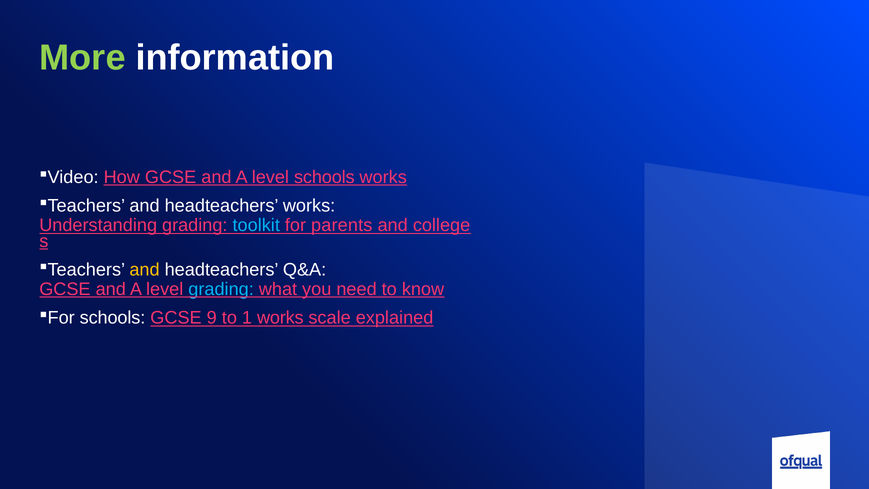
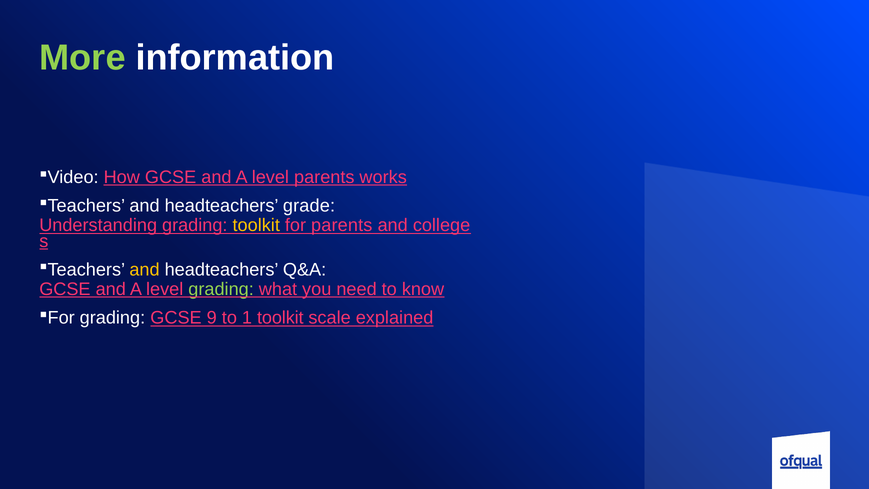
level schools: schools -> parents
headteachers works: works -> grade
toolkit at (256, 225) colour: light blue -> yellow
grading at (221, 289) colour: light blue -> light green
schools at (112, 318): schools -> grading
1 works: works -> toolkit
